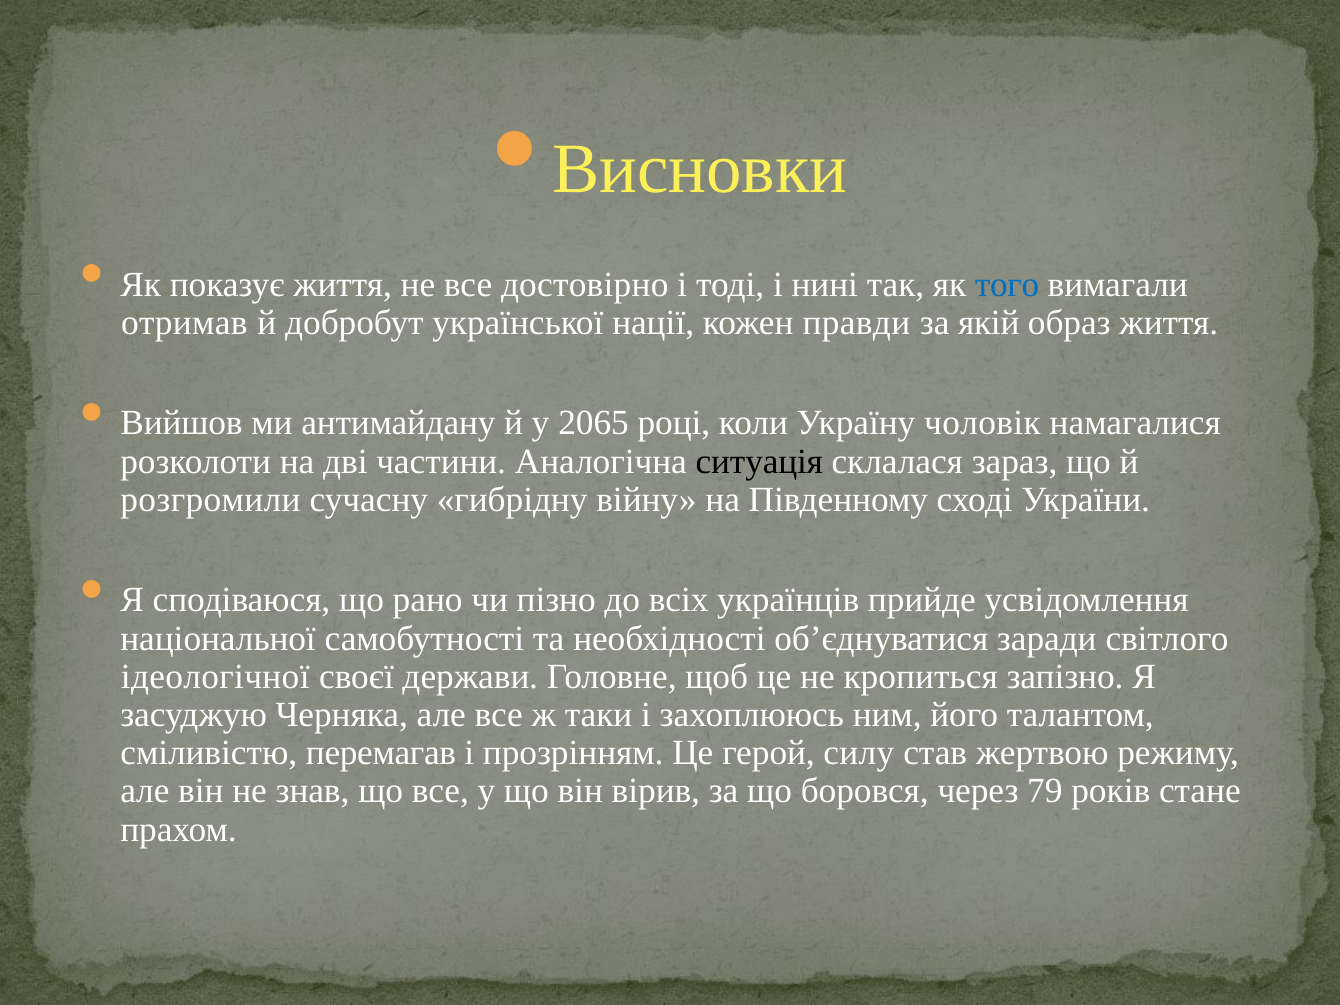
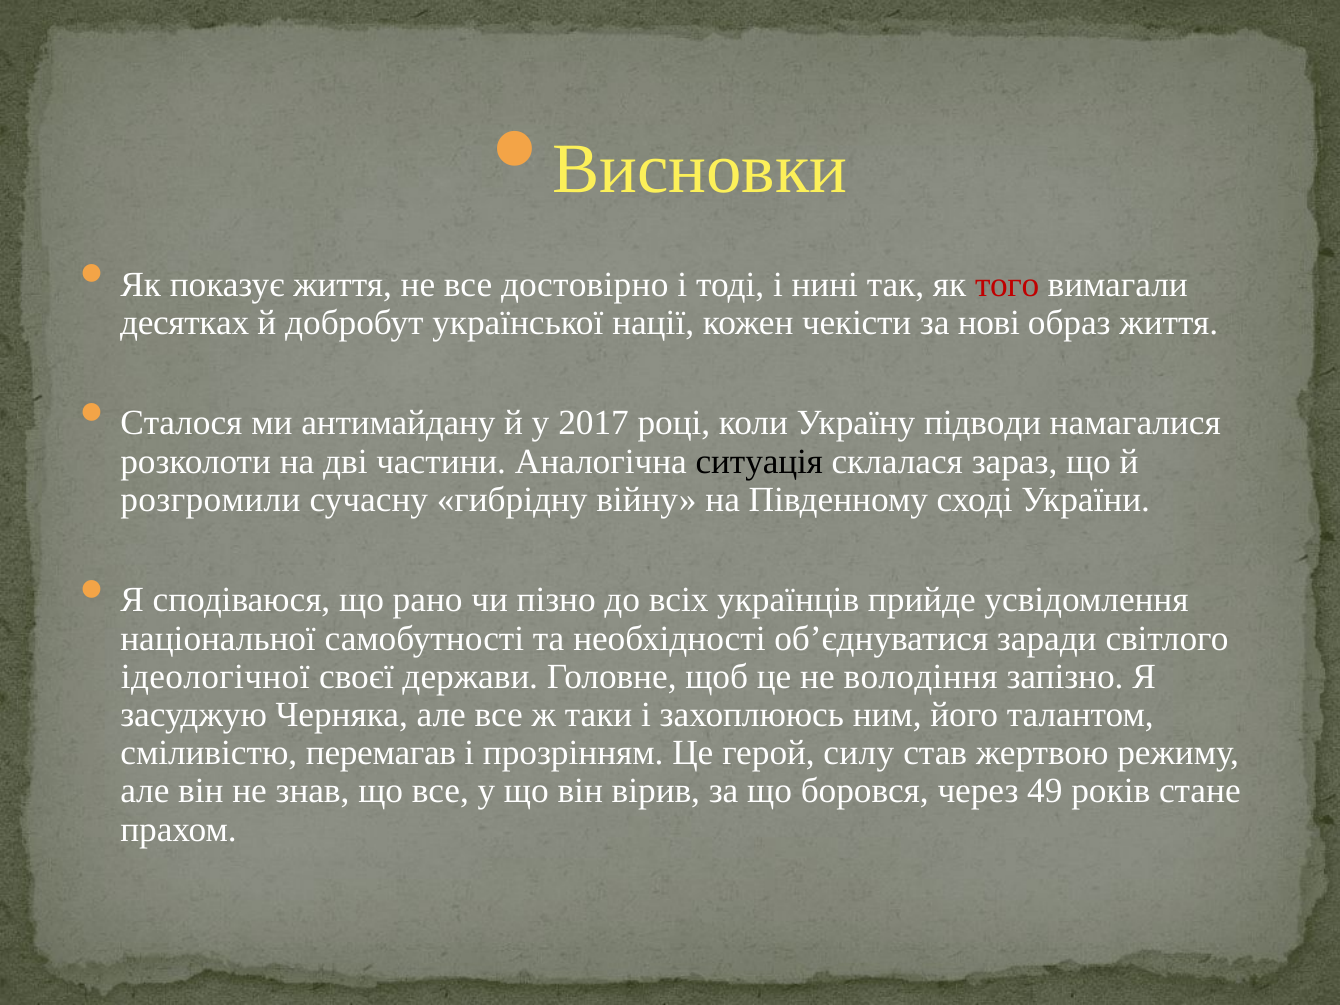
того colour: blue -> red
отримав: отримав -> десятках
правди: правди -> чекісти
якій: якій -> нові
Вийшов: Вийшов -> Сталося
2065: 2065 -> 2017
чоловік: чоловік -> підводи
кропиться: кропиться -> володіння
79: 79 -> 49
